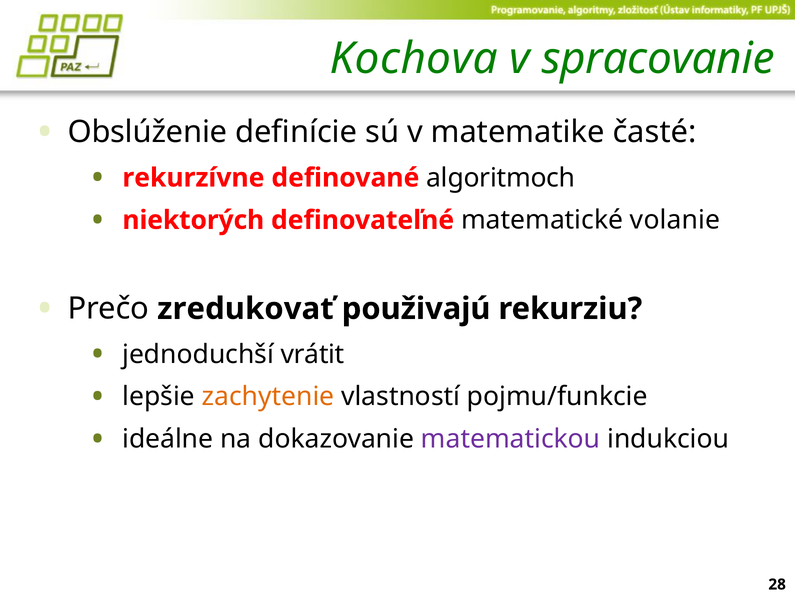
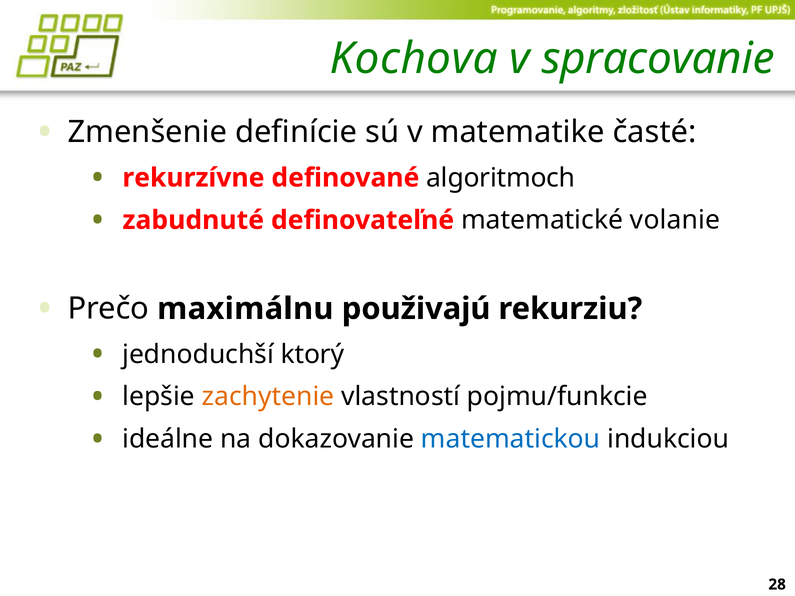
Obslúženie: Obslúženie -> Zmenšenie
niektorých: niektorých -> zabudnuté
zredukovať: zredukovať -> maximálnu
vrátit: vrátit -> ktorý
matematickou colour: purple -> blue
